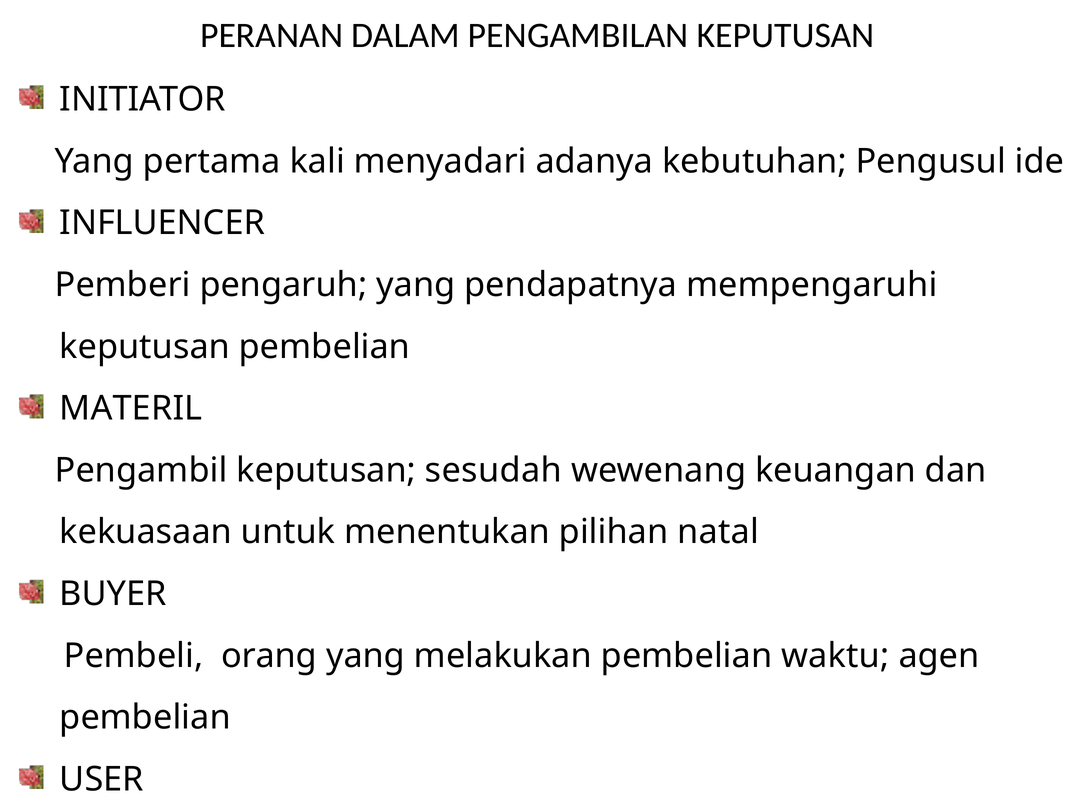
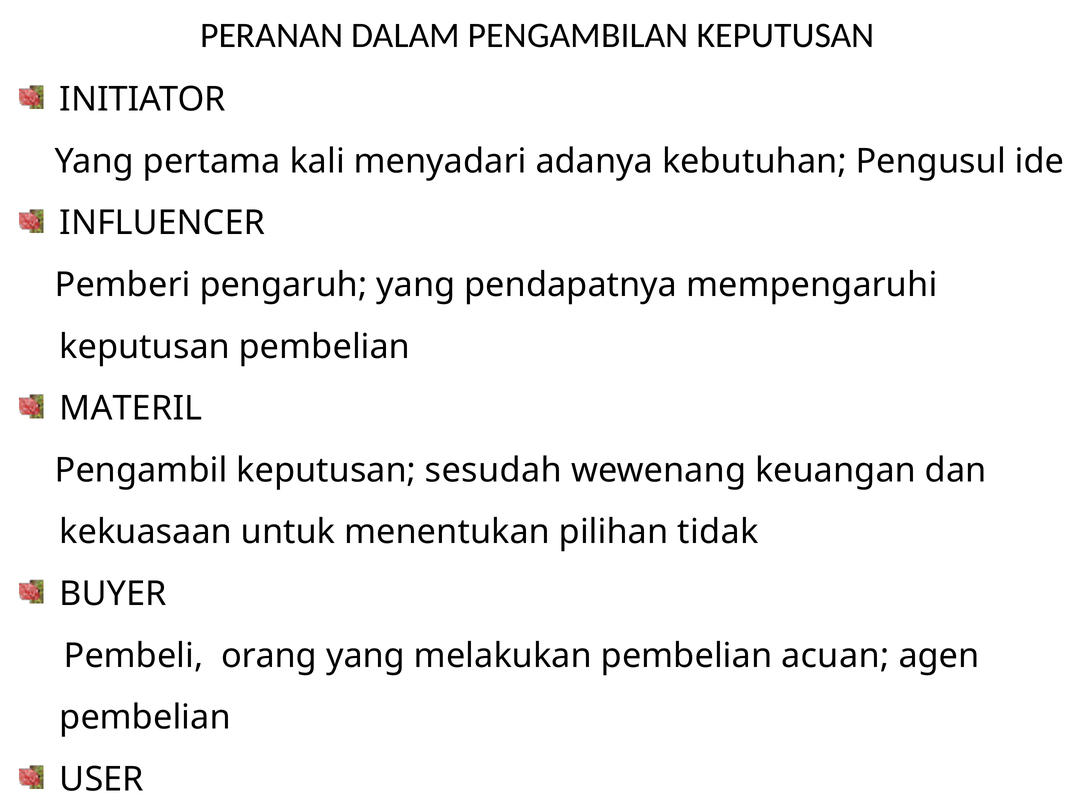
natal: natal -> tidak
waktu: waktu -> acuan
